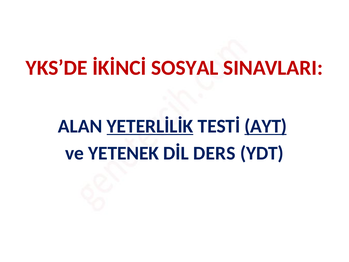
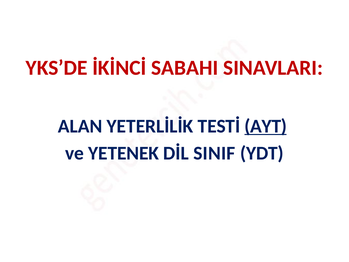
SOSYAL: SOSYAL -> SABAHI
YETERLİLİK underline: present -> none
DERS: DERS -> SINIF
